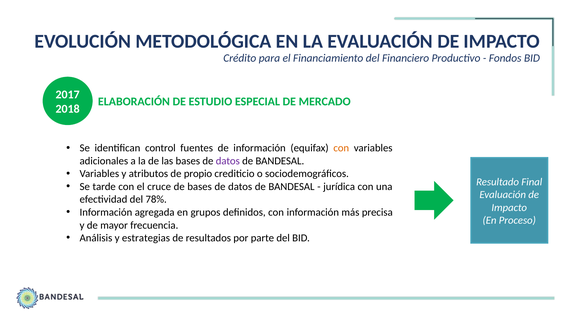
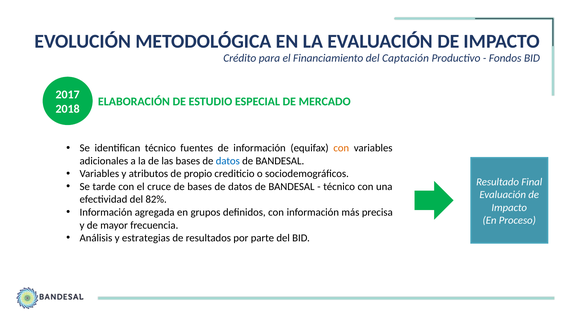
Financiero: Financiero -> Captación
identifican control: control -> técnico
datos at (228, 161) colour: purple -> blue
jurídica at (339, 187): jurídica -> técnico
78%: 78% -> 82%
